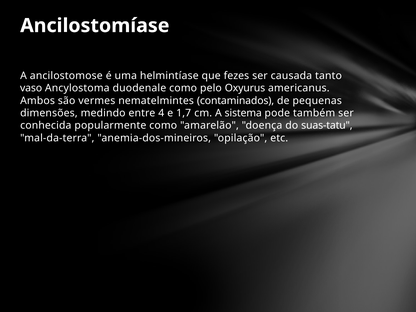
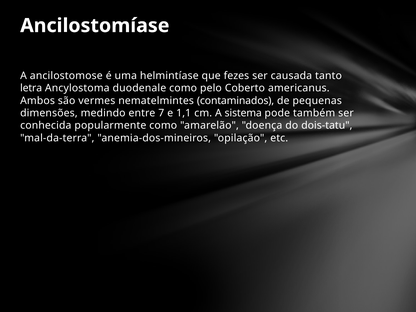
vaso: vaso -> letra
Oxyurus: Oxyurus -> Coberto
4: 4 -> 7
1,7: 1,7 -> 1,1
suas-tatu: suas-tatu -> dois-tatu
